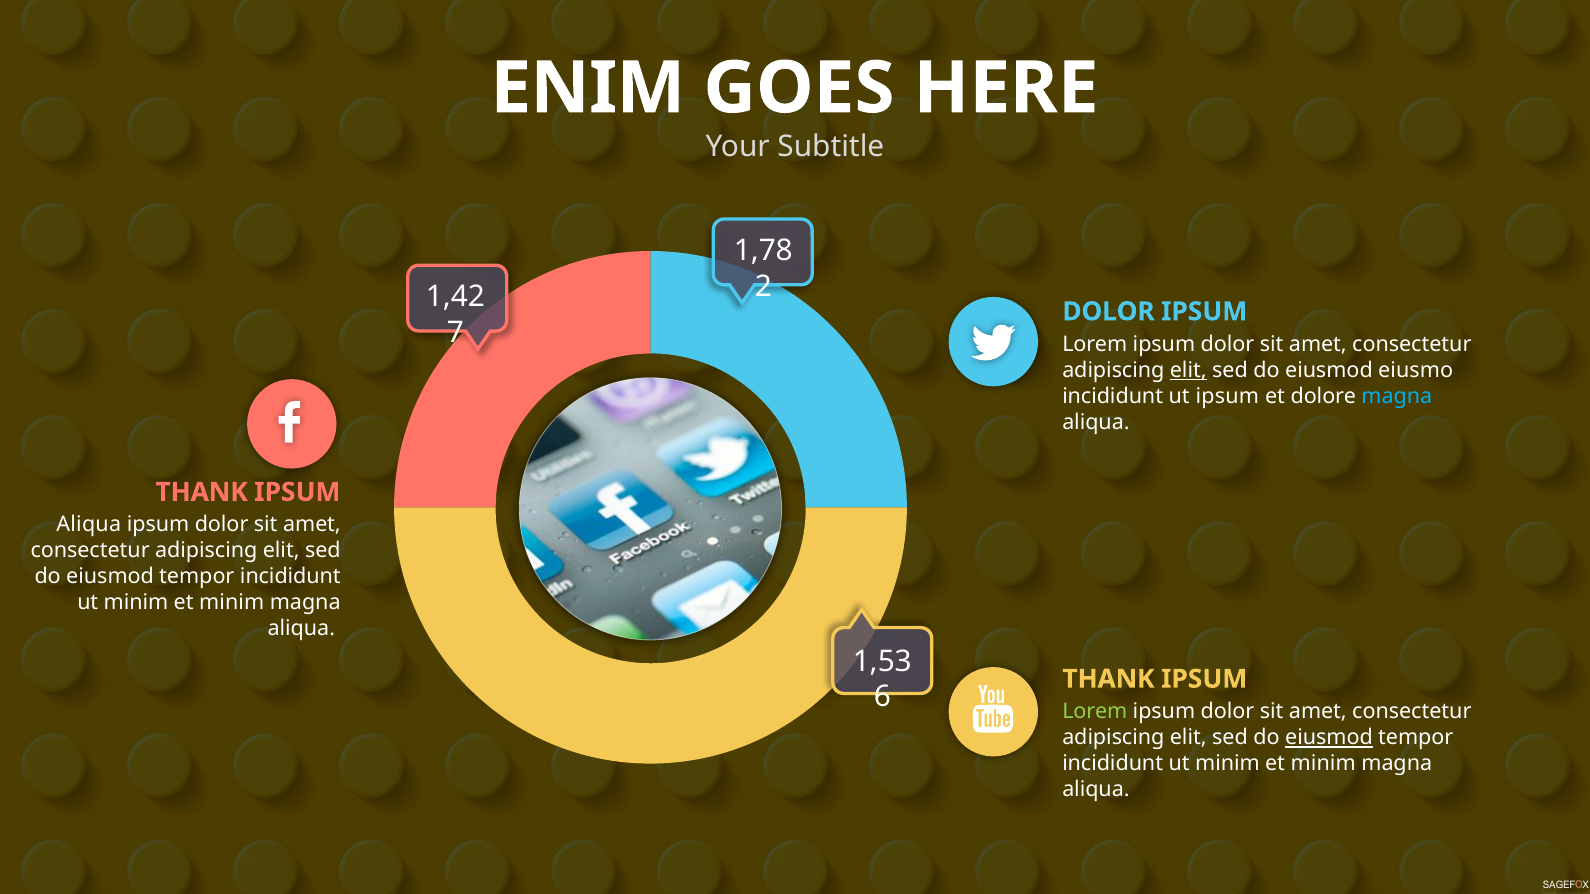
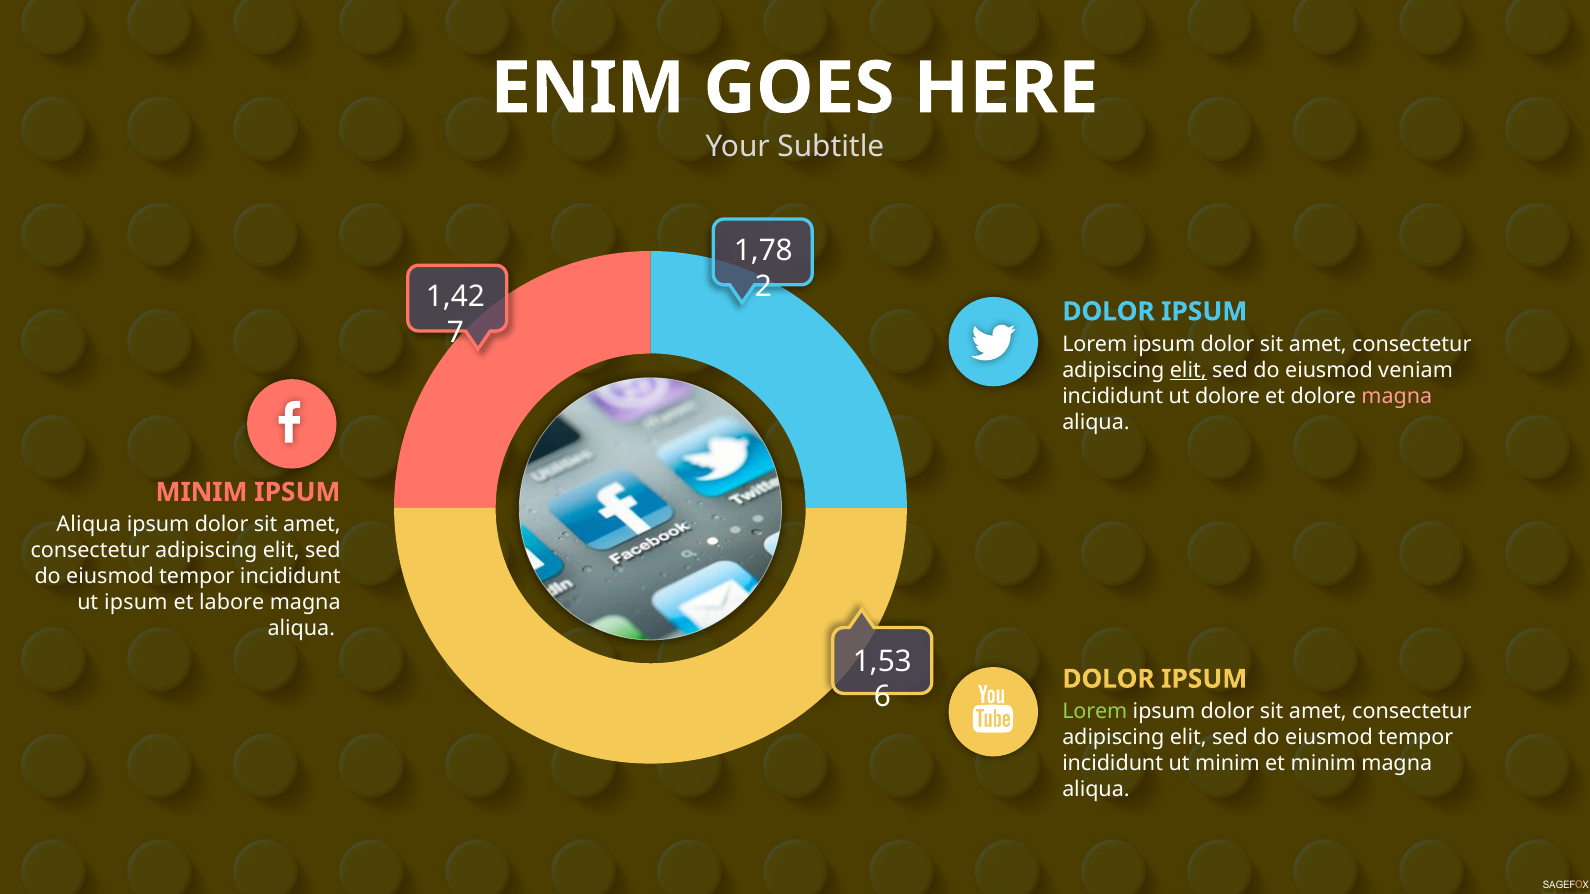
eiusmo: eiusmo -> veniam
ut ipsum: ipsum -> dolore
magna at (1397, 396) colour: light blue -> pink
THANK at (202, 492): THANK -> MINIM
minim at (136, 603): minim -> ipsum
minim at (232, 603): minim -> labore
THANK at (1108, 679): THANK -> DOLOR
eiusmod at (1329, 738) underline: present -> none
